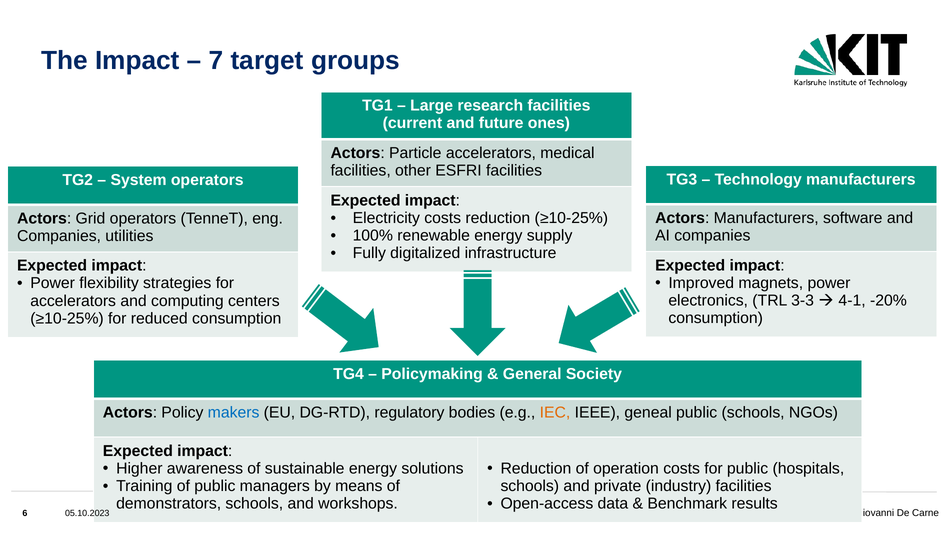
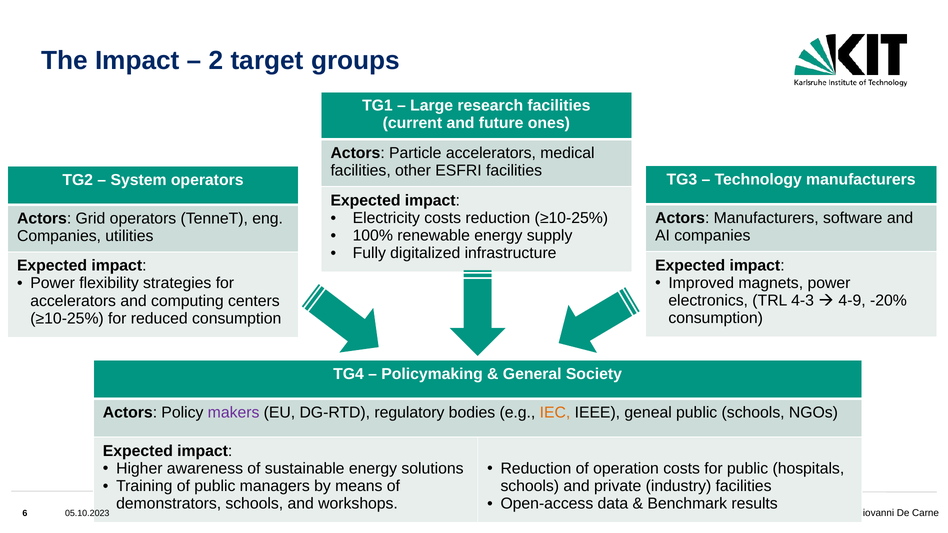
7: 7 -> 2
3-3: 3-3 -> 4-3
4-1: 4-1 -> 4-9
makers colour: blue -> purple
